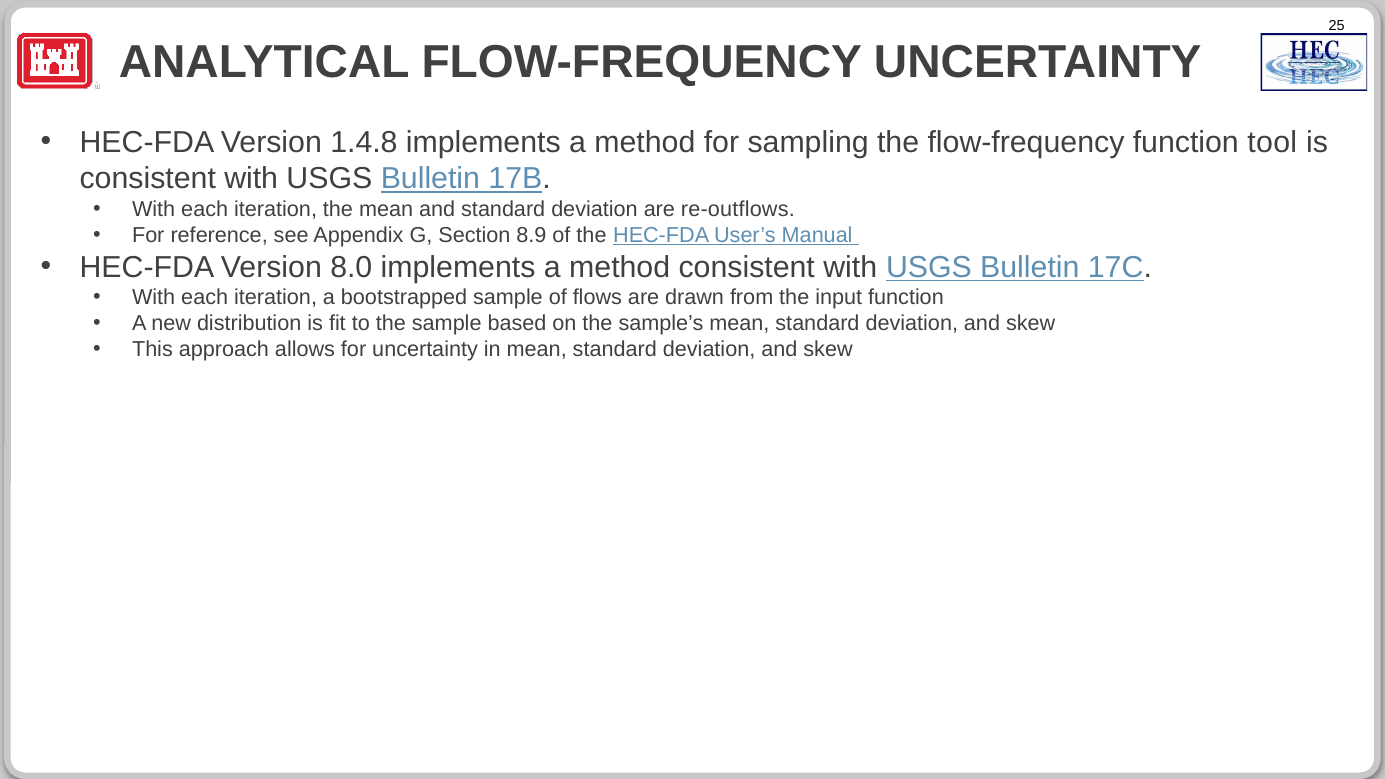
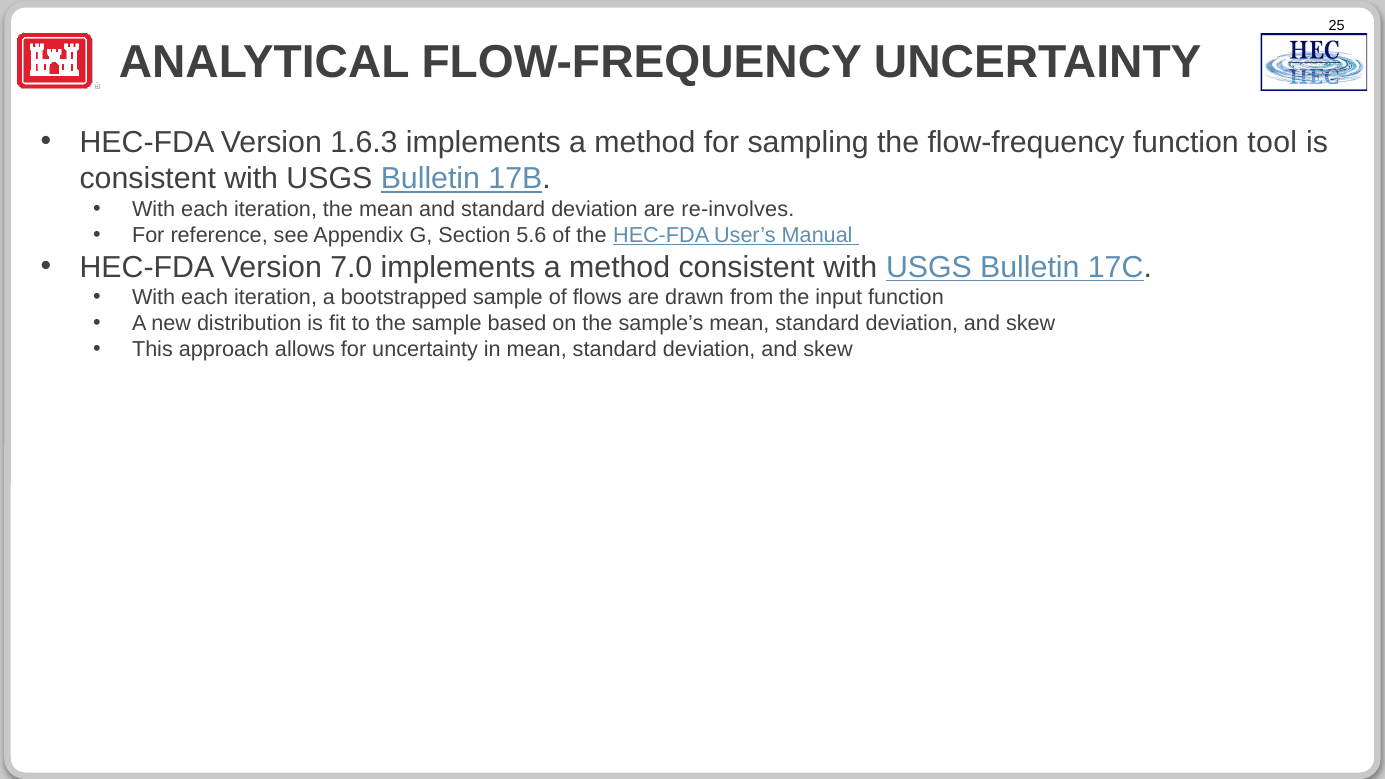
1.4.8: 1.4.8 -> 1.6.3
re-outflows: re-outflows -> re-involves
8.9: 8.9 -> 5.6
8.0: 8.0 -> 7.0
